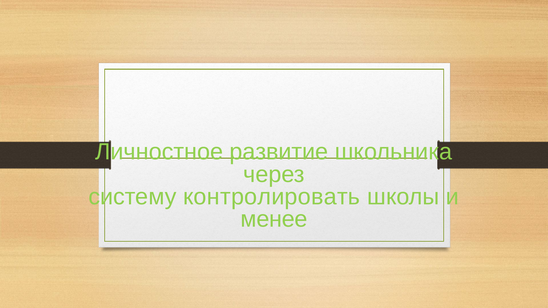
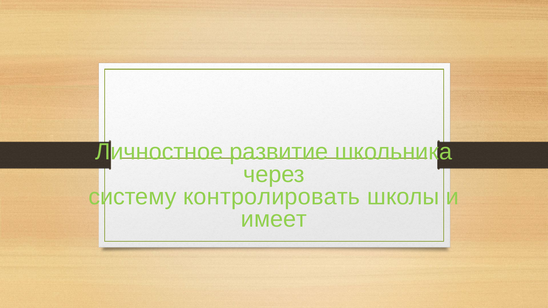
менее: менее -> имеет
